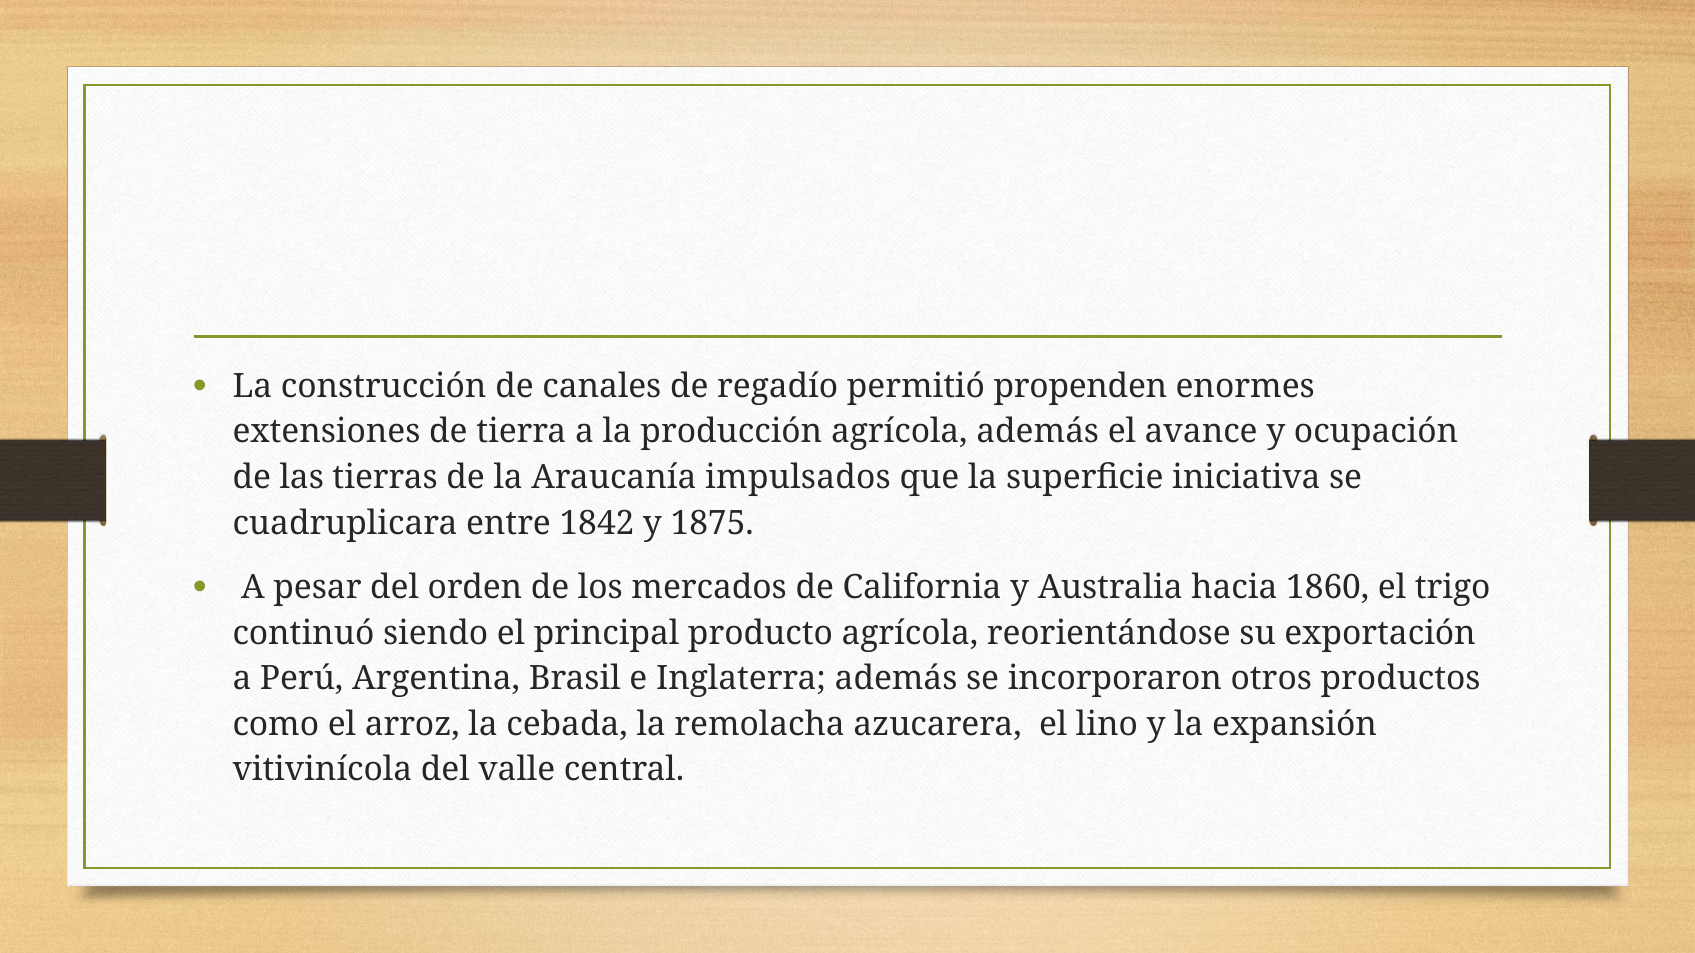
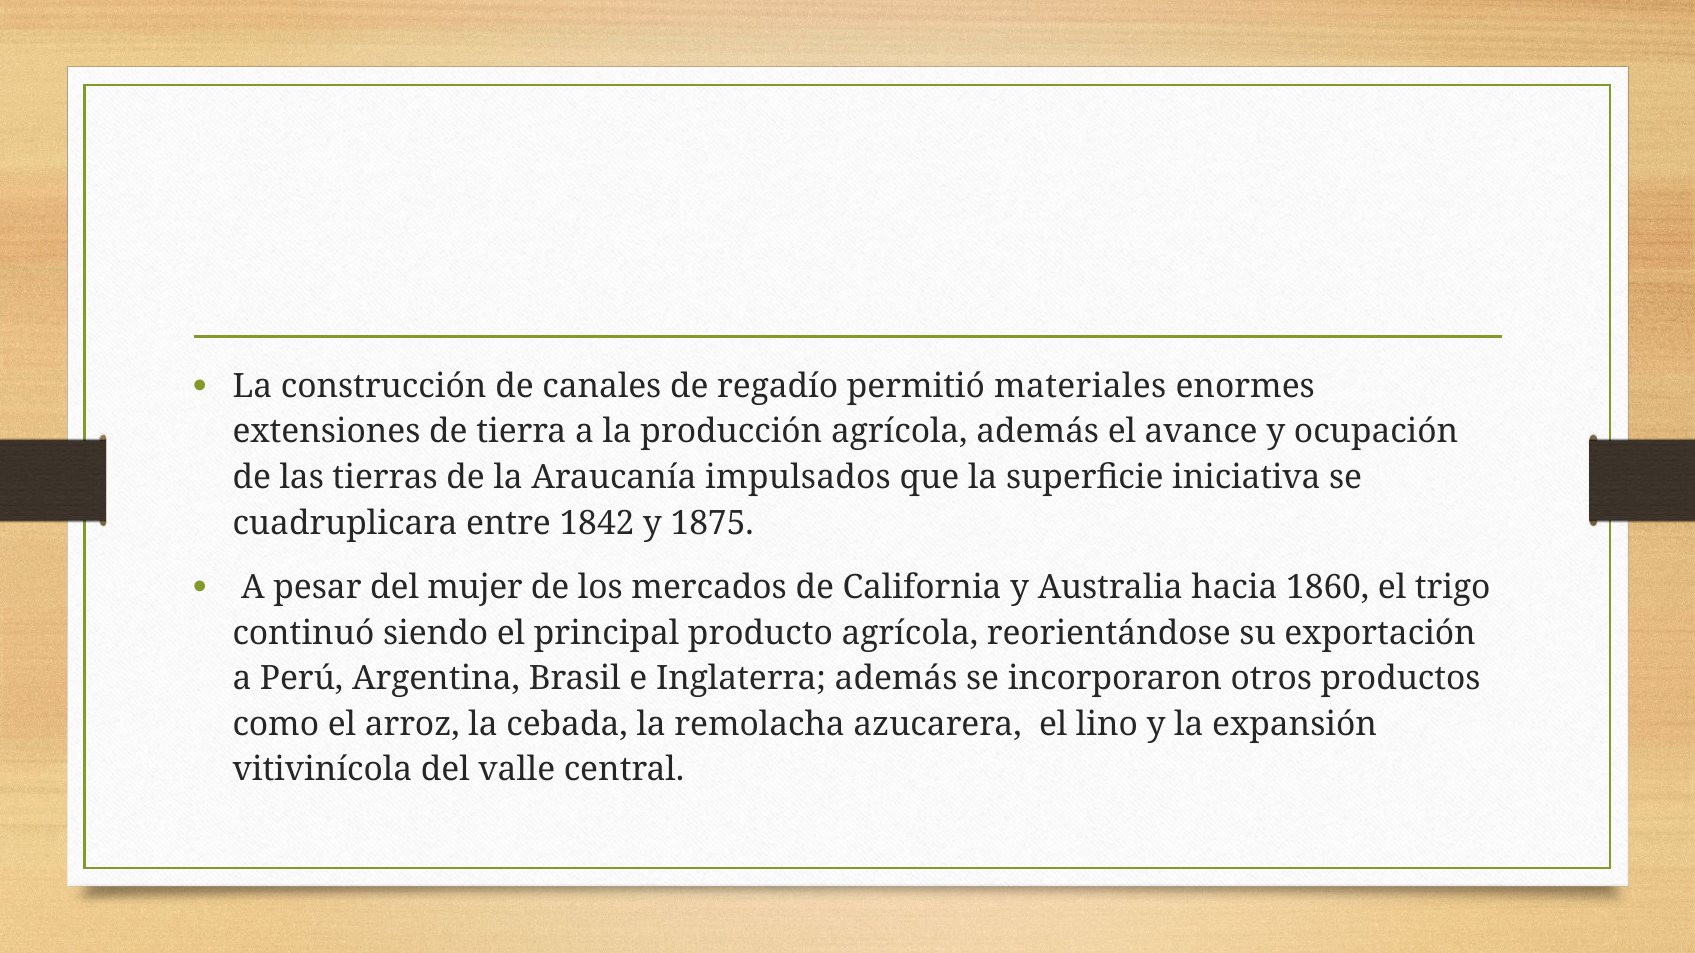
propenden: propenden -> materiales
orden: orden -> mujer
